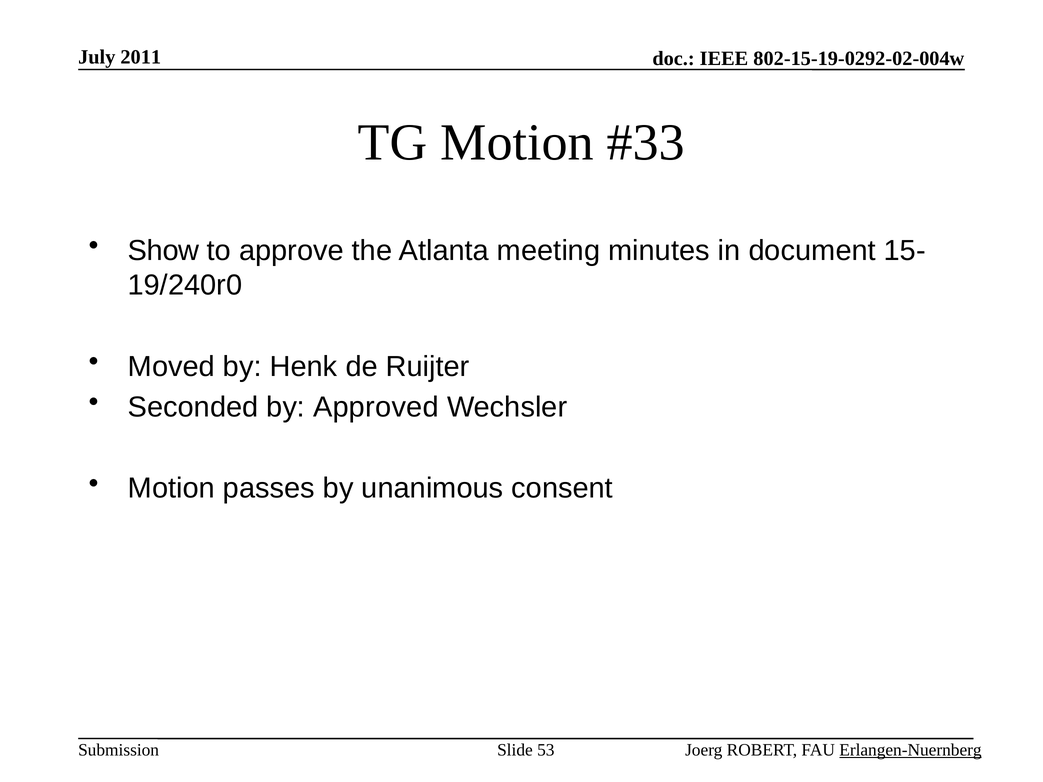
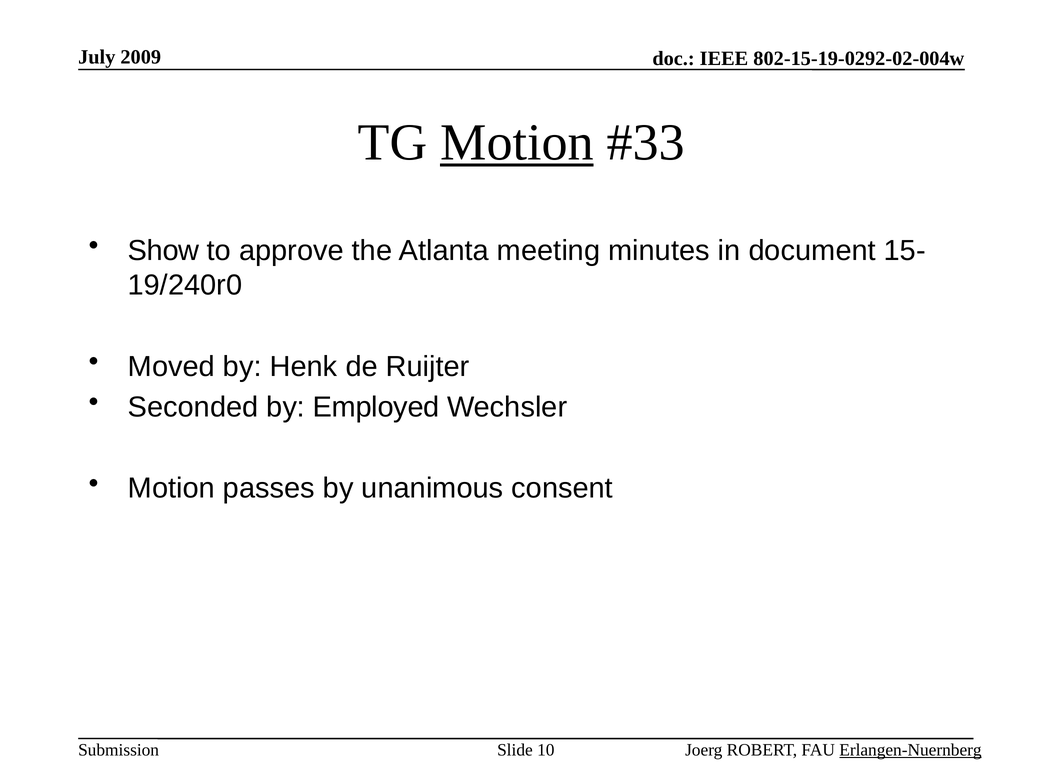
2011: 2011 -> 2009
Motion at (517, 143) underline: none -> present
Approved: Approved -> Employed
53: 53 -> 10
